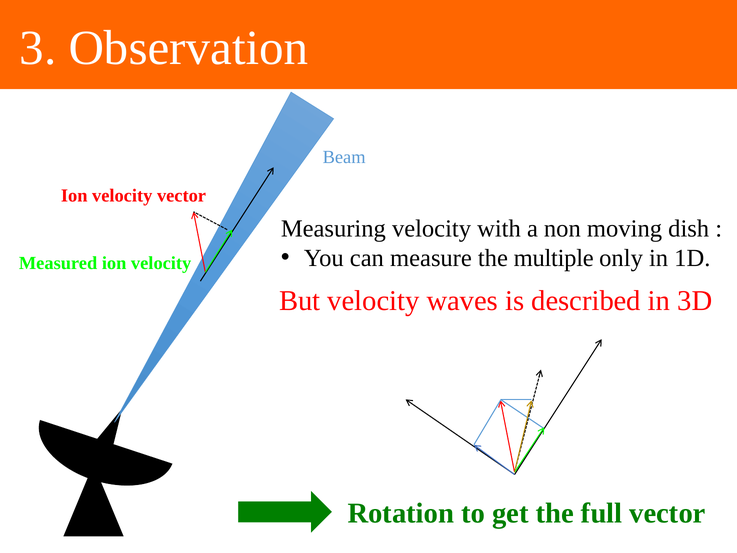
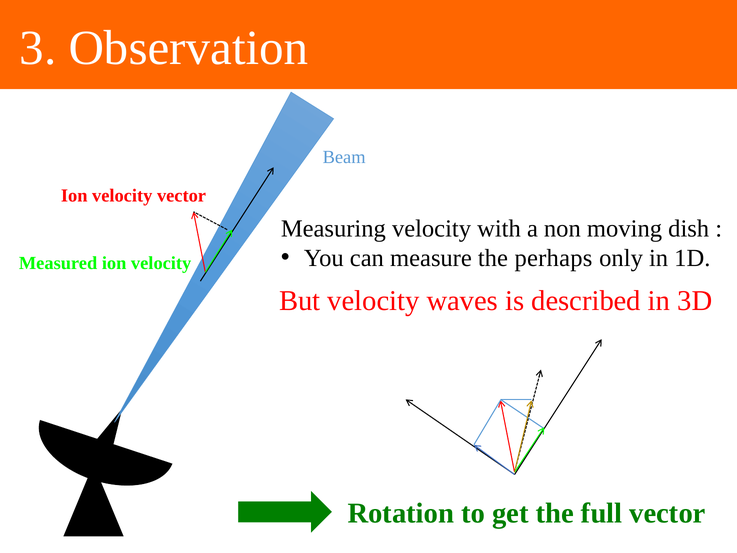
multiple: multiple -> perhaps
